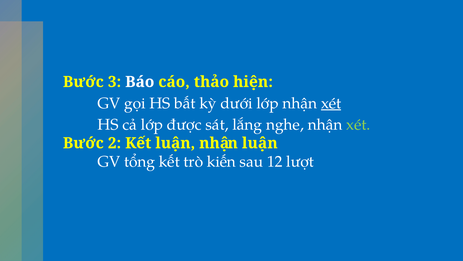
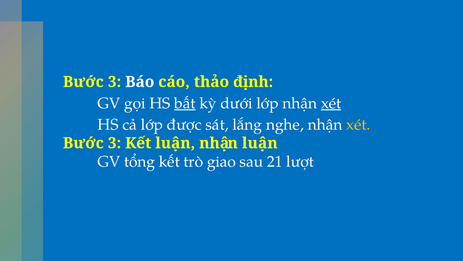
hiện: hiện -> định
bất underline: none -> present
xét at (358, 124) colour: light green -> yellow
2 at (114, 143): 2 -> 3
kiến: kiến -> giao
12: 12 -> 21
